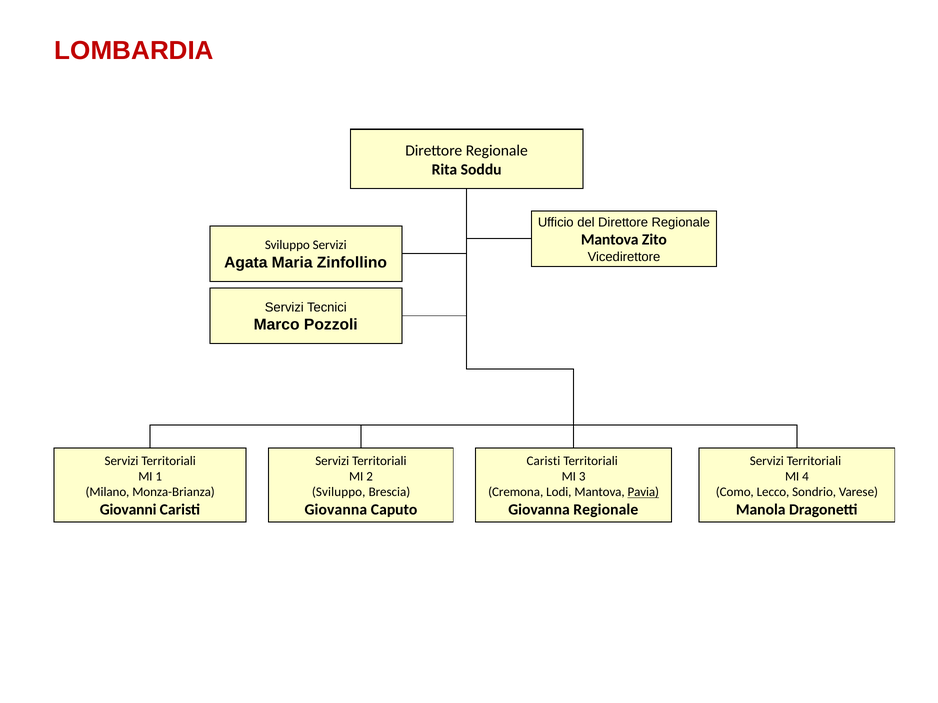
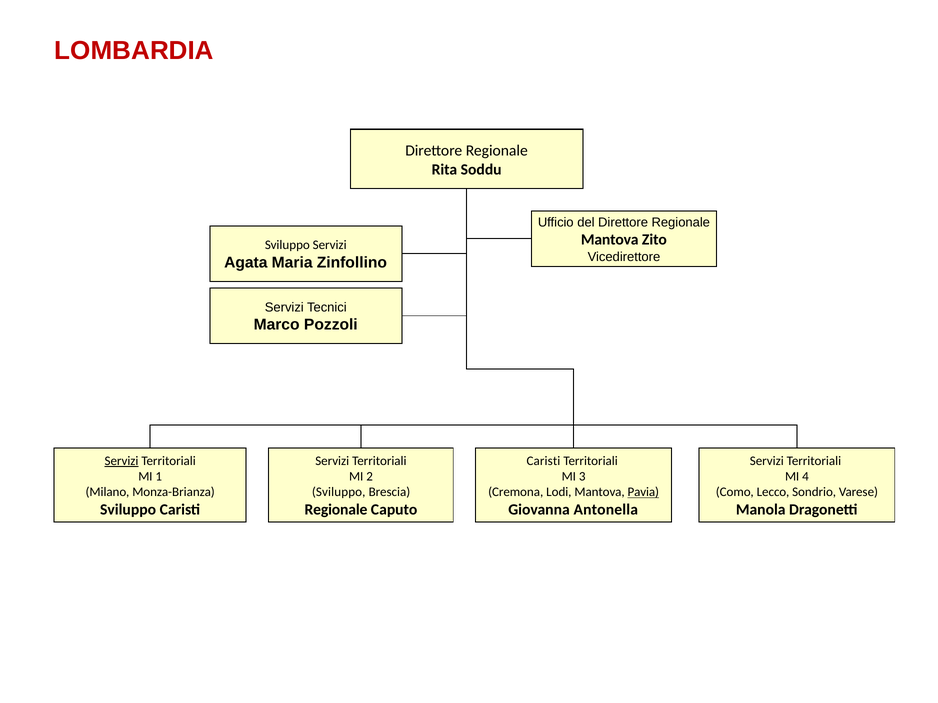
Servizi at (122, 461) underline: none -> present
Giovanni at (128, 510): Giovanni -> Sviluppo
Giovanna at (336, 510): Giovanna -> Regionale
Giovanna Regionale: Regionale -> Antonella
